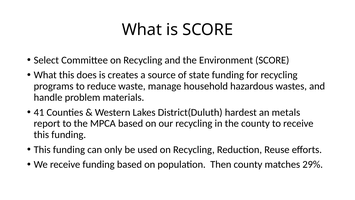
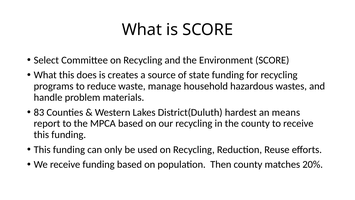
41: 41 -> 83
metals: metals -> means
29%: 29% -> 20%
